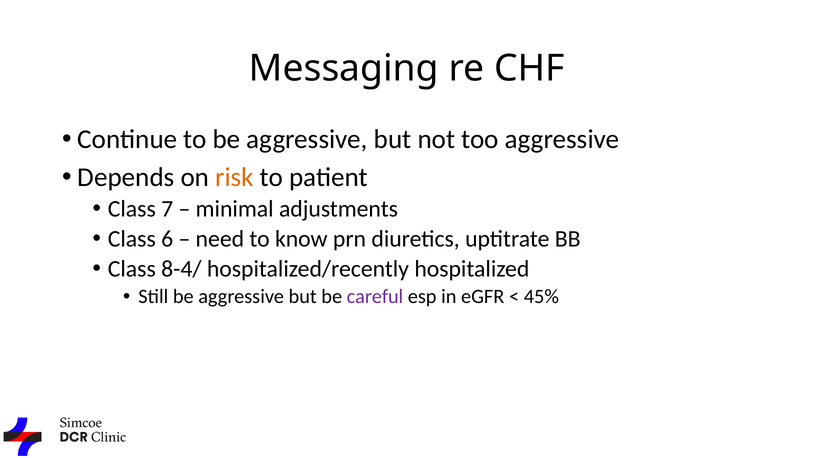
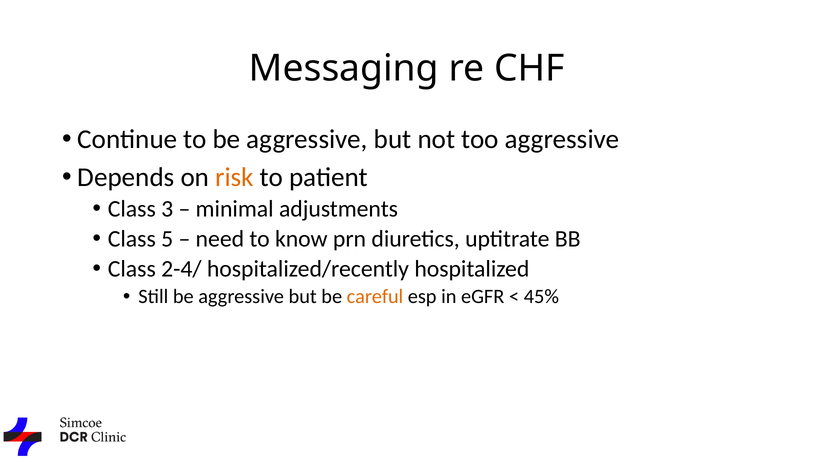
7: 7 -> 3
6: 6 -> 5
8-4/: 8-4/ -> 2-4/
careful colour: purple -> orange
